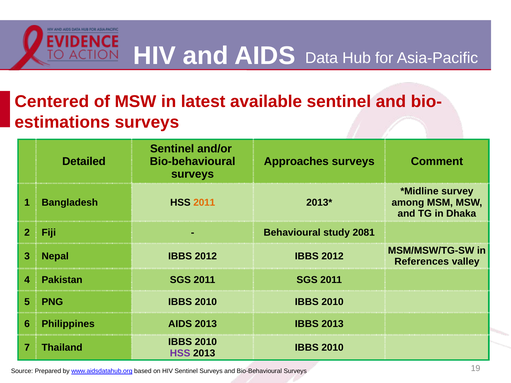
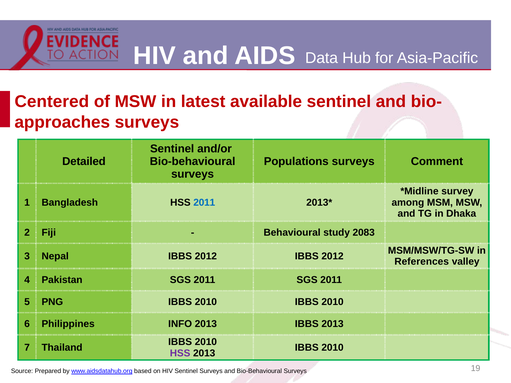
estimations: estimations -> approaches
Approaches: Approaches -> Populations
2011 at (204, 203) colour: orange -> blue
2081: 2081 -> 2083
Philippines AIDS: AIDS -> INFO
